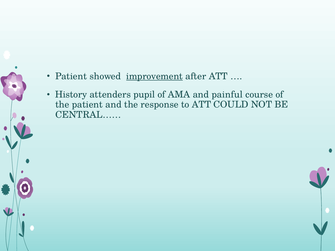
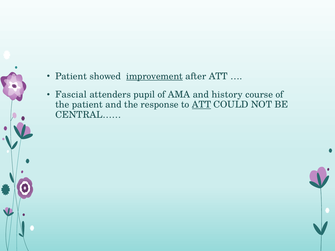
History: History -> Fascial
painful: painful -> history
ATT at (201, 105) underline: none -> present
